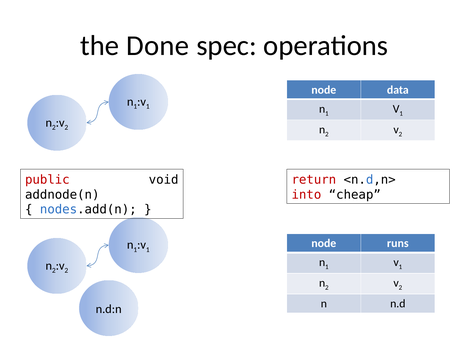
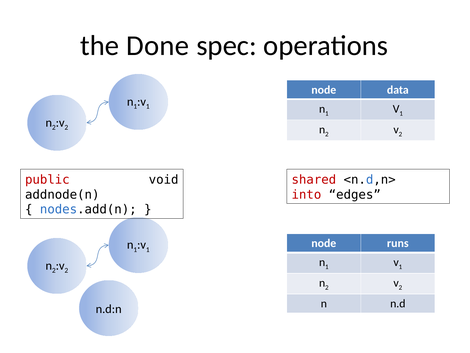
return: return -> shared
cheap: cheap -> edges
